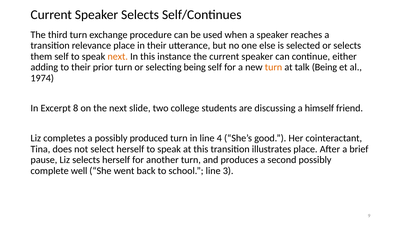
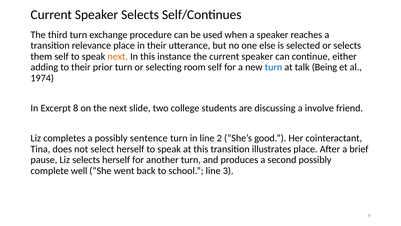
selecting being: being -> room
turn at (274, 67) colour: orange -> blue
himself: himself -> involve
produced: produced -> sentence
4: 4 -> 2
